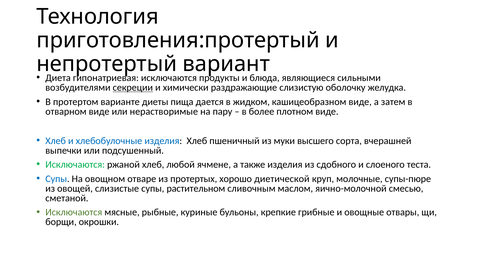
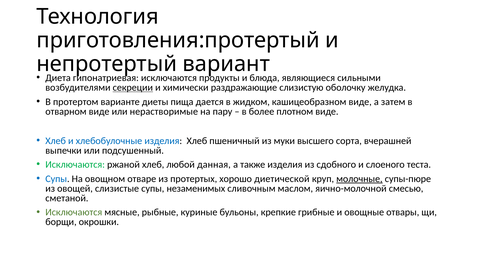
ячмене: ячмене -> данная
молочные underline: none -> present
растительном: растительном -> незаменимых
